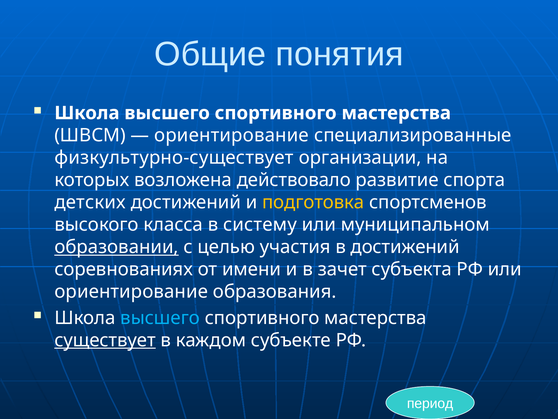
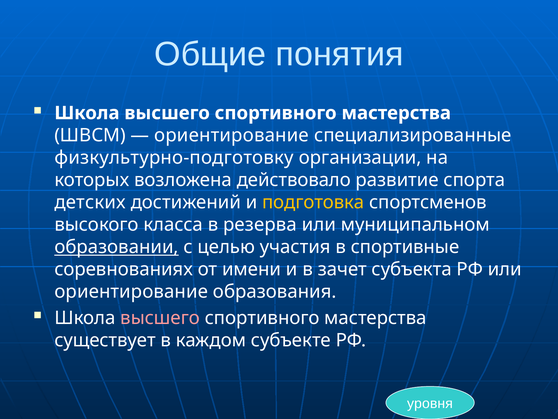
физкультурно-существует: физкультурно-существует -> физкультурно-подготовку
систему: систему -> резерва
в достижений: достижений -> спортивные
высшего at (160, 317) colour: light blue -> pink
существует underline: present -> none
период: период -> уровня
